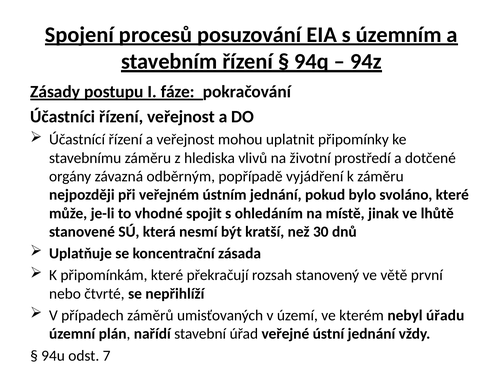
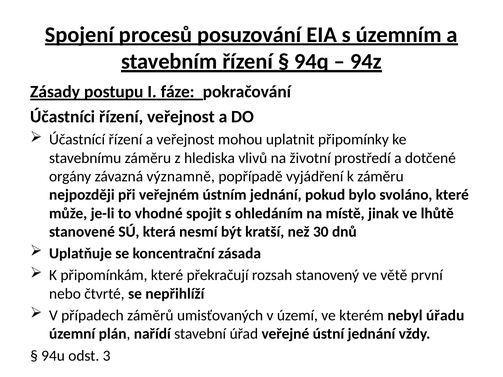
odběrným: odběrným -> významně
7: 7 -> 3
